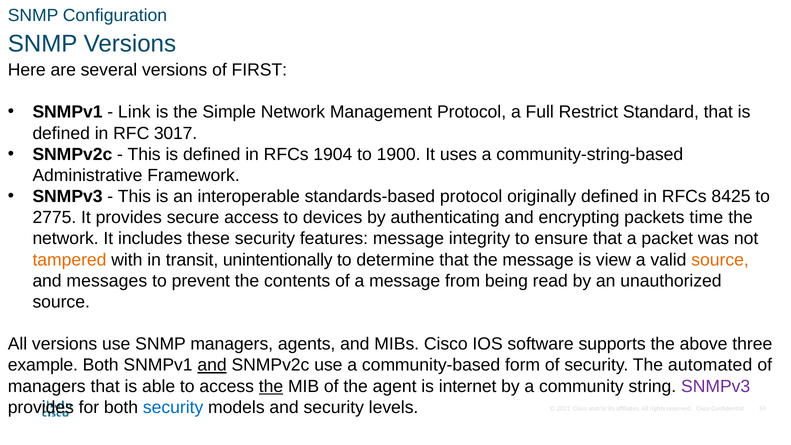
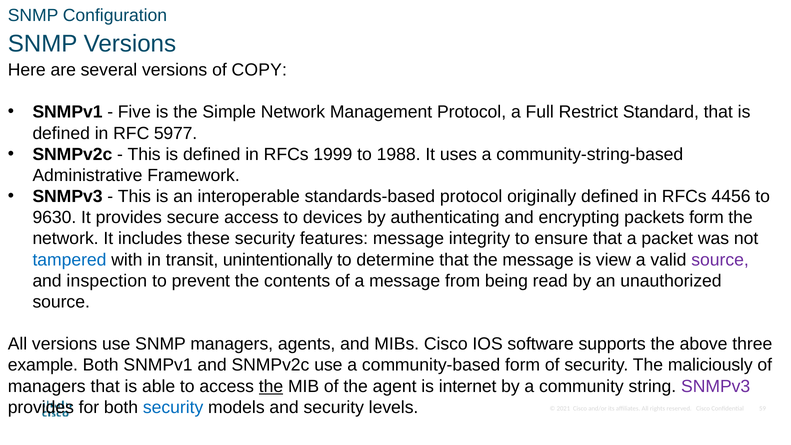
FIRST: FIRST -> COPY
Link: Link -> Five
3017: 3017 -> 5977
1904: 1904 -> 1999
1900: 1900 -> 1988
8425: 8425 -> 4456
2775: 2775 -> 9630
packets time: time -> form
tampered colour: orange -> blue
source at (720, 260) colour: orange -> purple
messages: messages -> inspection
and at (212, 365) underline: present -> none
automated: automated -> maliciously
